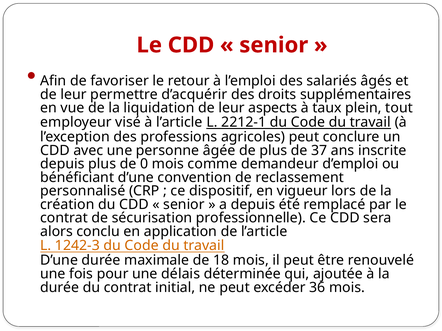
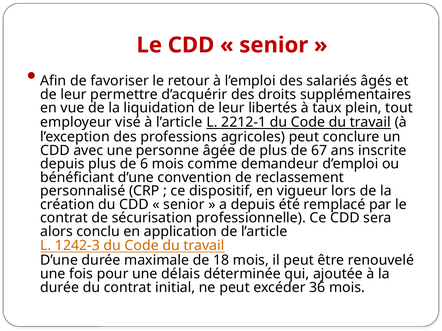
aspects: aspects -> libertés
37: 37 -> 67
0: 0 -> 6
